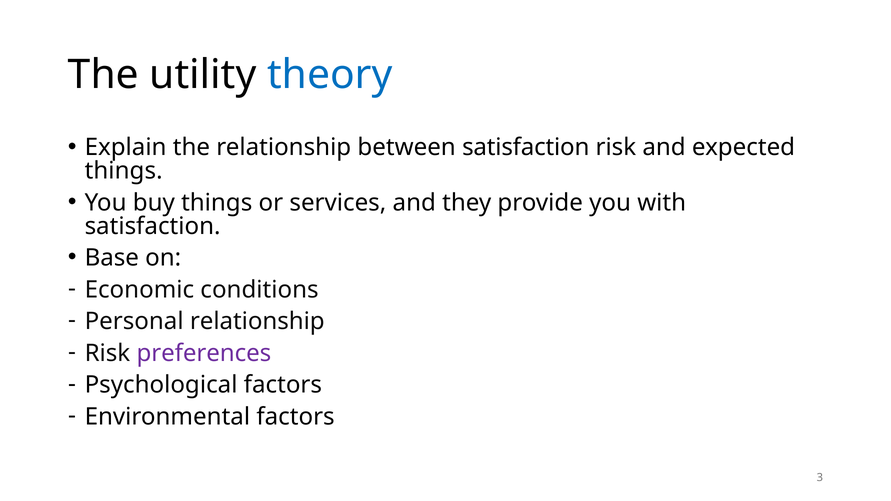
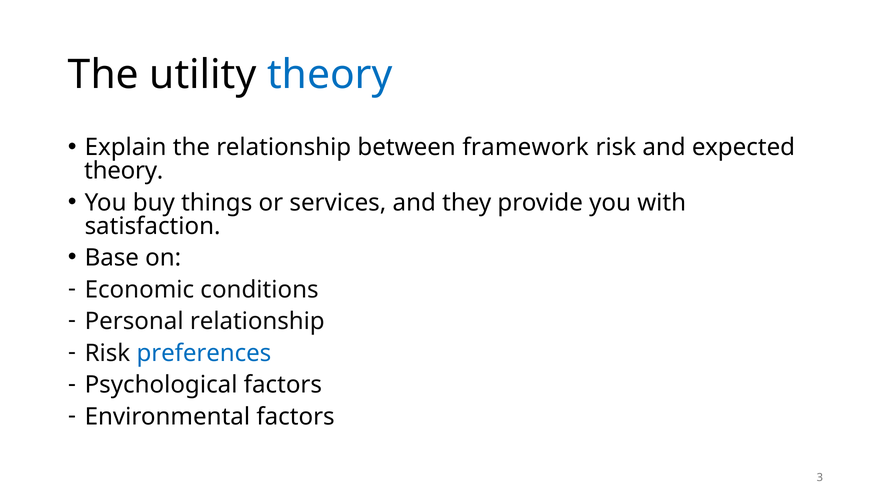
between satisfaction: satisfaction -> framework
things at (124, 171): things -> theory
preferences colour: purple -> blue
